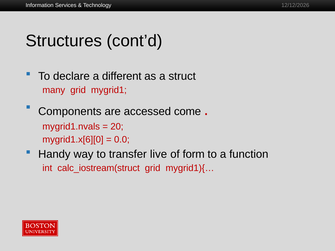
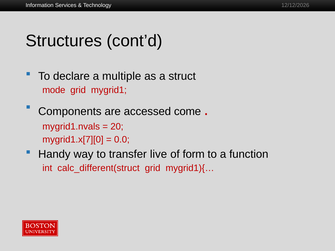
different: different -> multiple
many: many -> mode
mygrid1.x[6][0: mygrid1.x[6][0 -> mygrid1.x[7][0
calc_iostream(struct: calc_iostream(struct -> calc_different(struct
